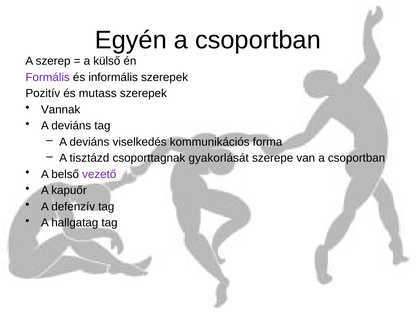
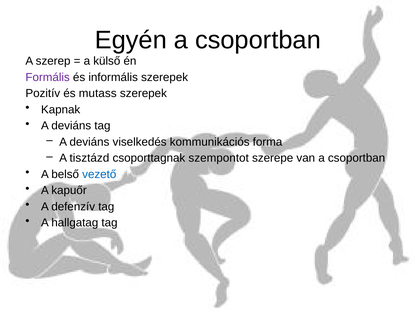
Vannak: Vannak -> Kapnak
gyakorlását: gyakorlását -> szempontot
vezető colour: purple -> blue
